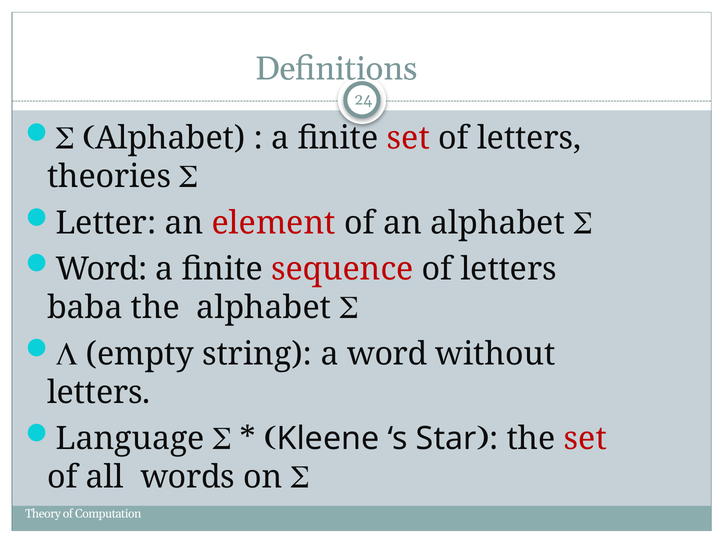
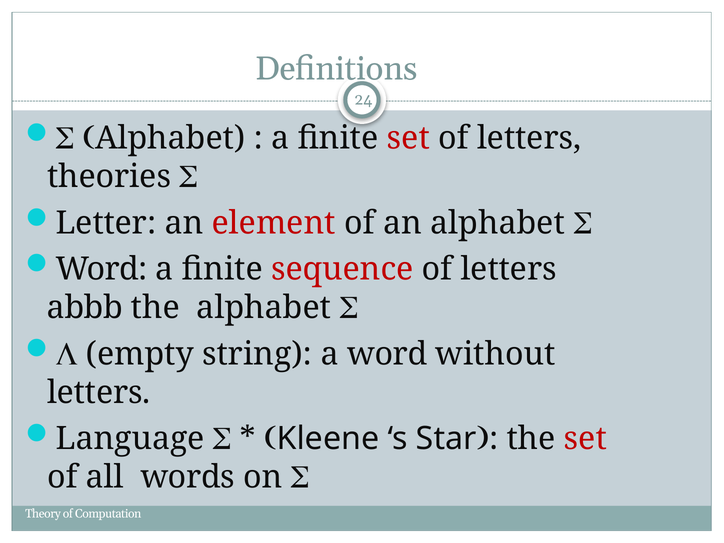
baba: baba -> abbb
